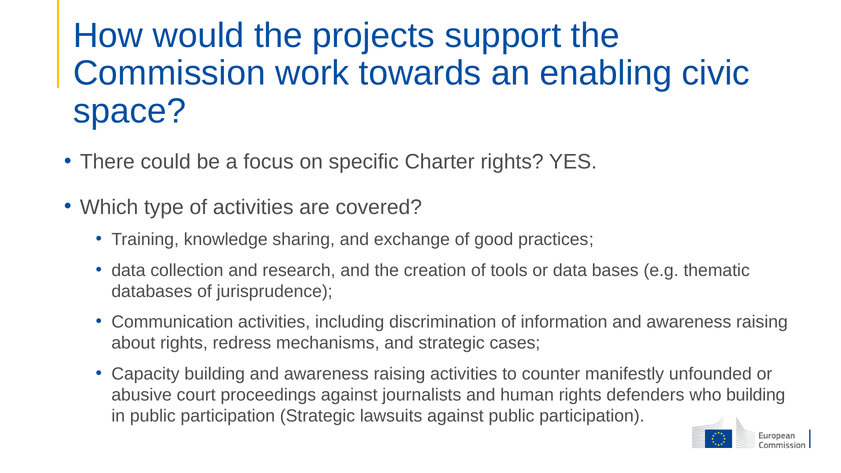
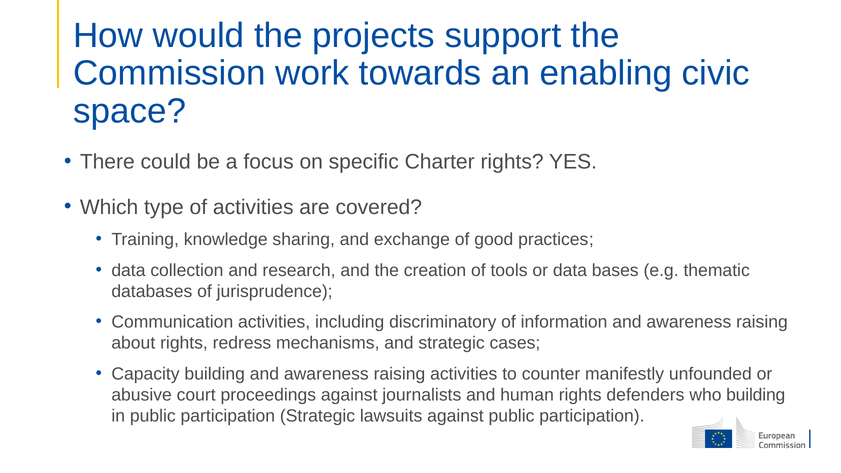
discrimination: discrimination -> discriminatory
